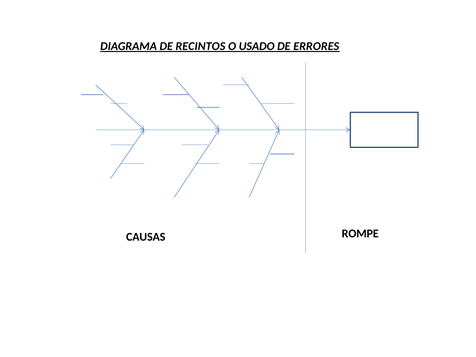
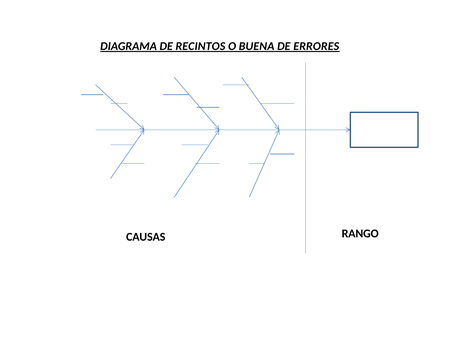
USADO: USADO -> BUENA
ROMPE: ROMPE -> RANGO
